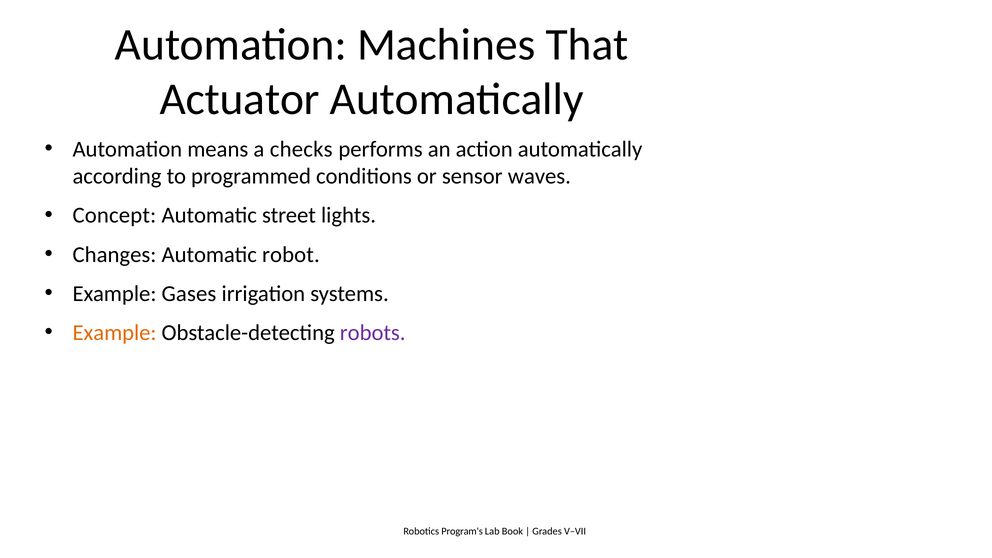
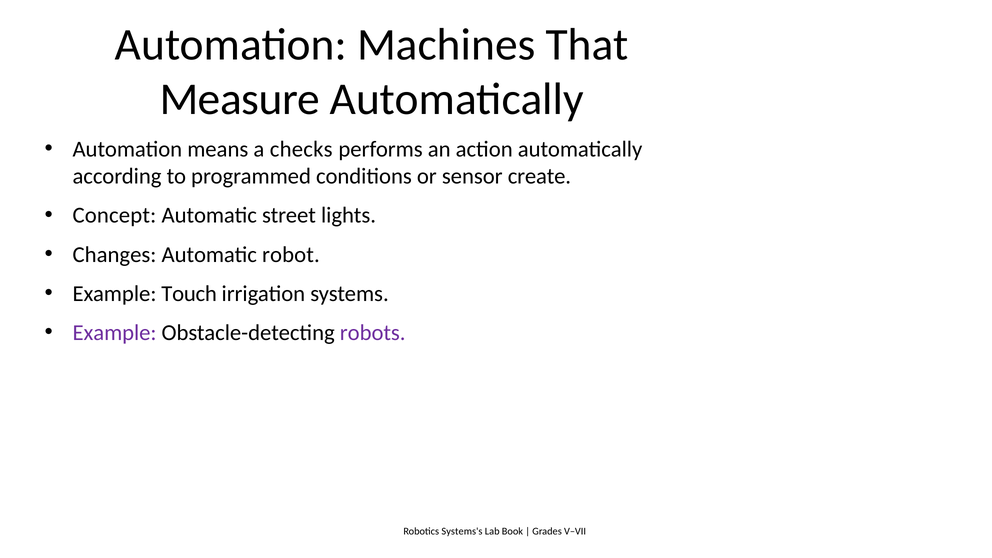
Actuator: Actuator -> Measure
waves: waves -> create
Gases: Gases -> Touch
Example at (115, 333) colour: orange -> purple
Program's: Program's -> Systems's
